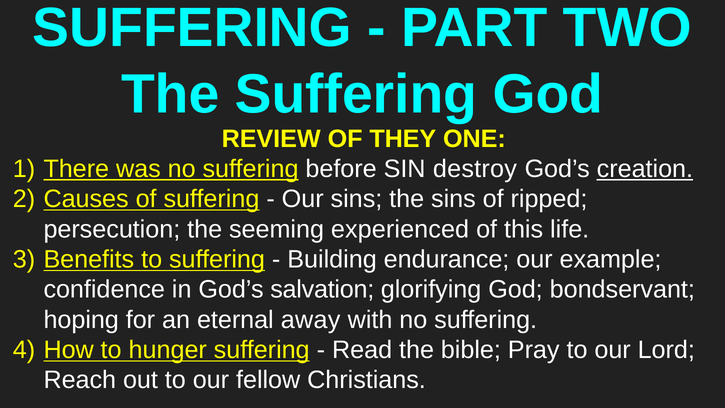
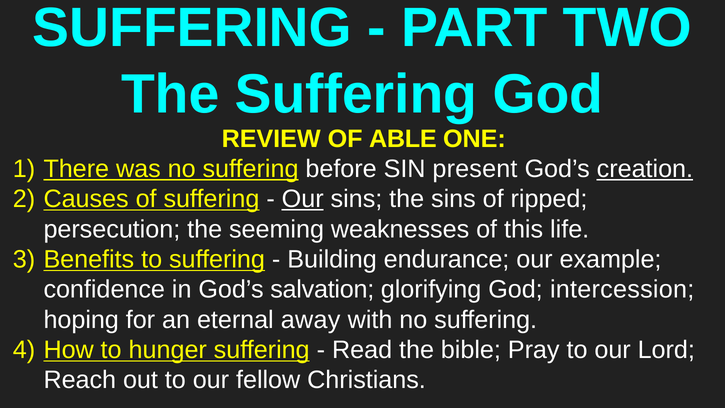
THEY: THEY -> ABLE
destroy: destroy -> present
Our at (303, 199) underline: none -> present
experienced: experienced -> weaknesses
bondservant: bondservant -> intercession
